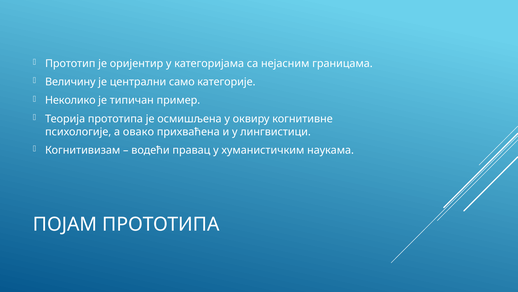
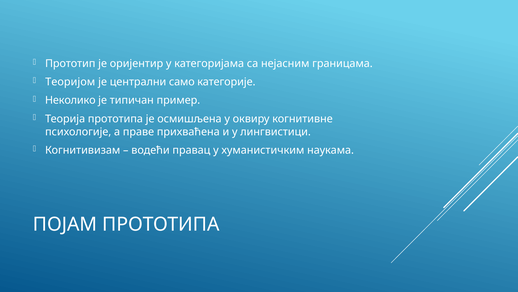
Величину: Величину -> Теоријом
овако: овако -> праве
